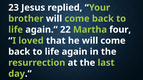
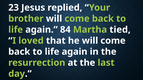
22: 22 -> 84
four: four -> tied
